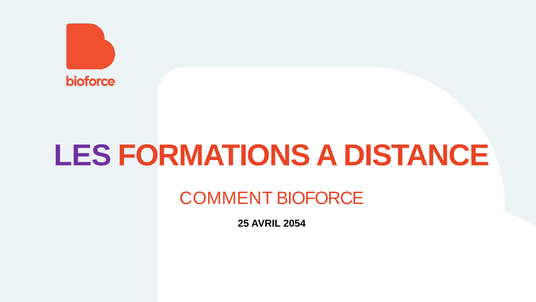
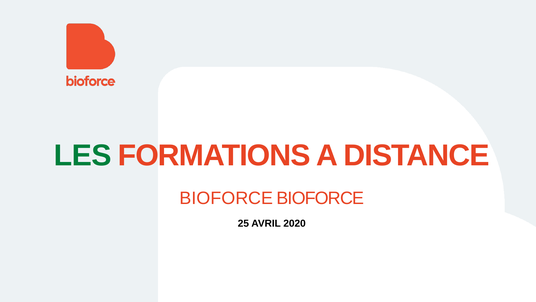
LES colour: purple -> green
COMMENT at (226, 198): COMMENT -> BIOFORCE
2054: 2054 -> 2020
